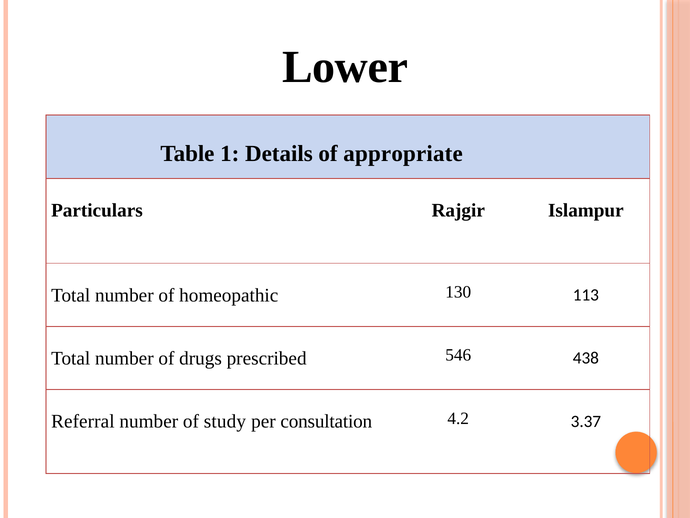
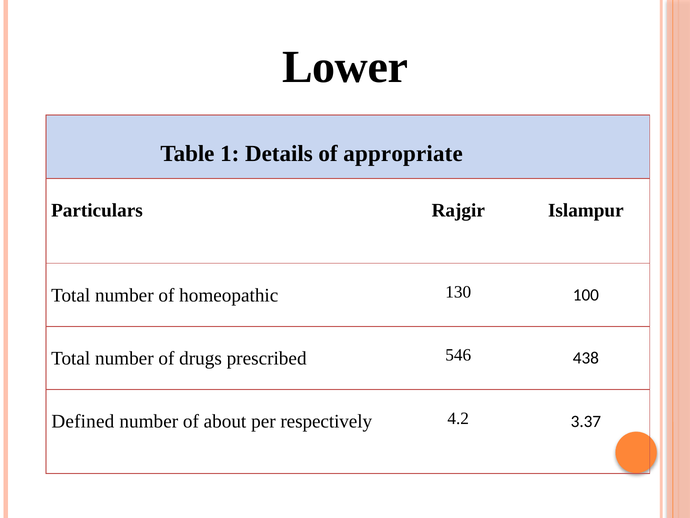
113: 113 -> 100
Referral: Referral -> Defined
study: study -> about
consultation: consultation -> respectively
